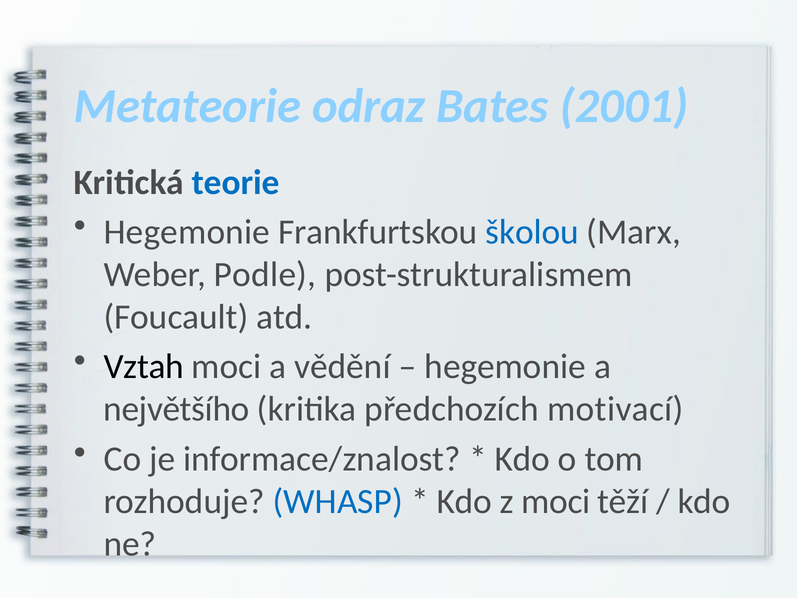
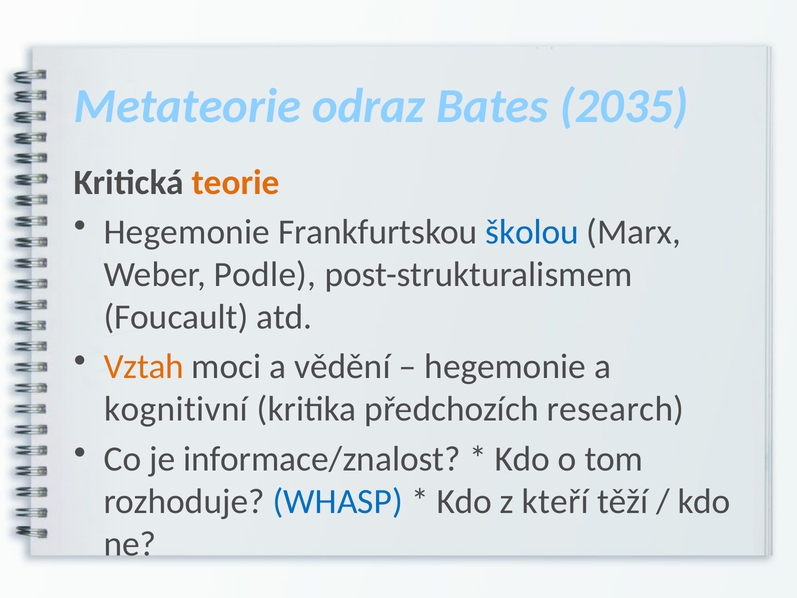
2001: 2001 -> 2035
teorie colour: blue -> orange
Vztah colour: black -> orange
největšího: největšího -> kognitivní
motivací: motivací -> research
z moci: moci -> kteří
